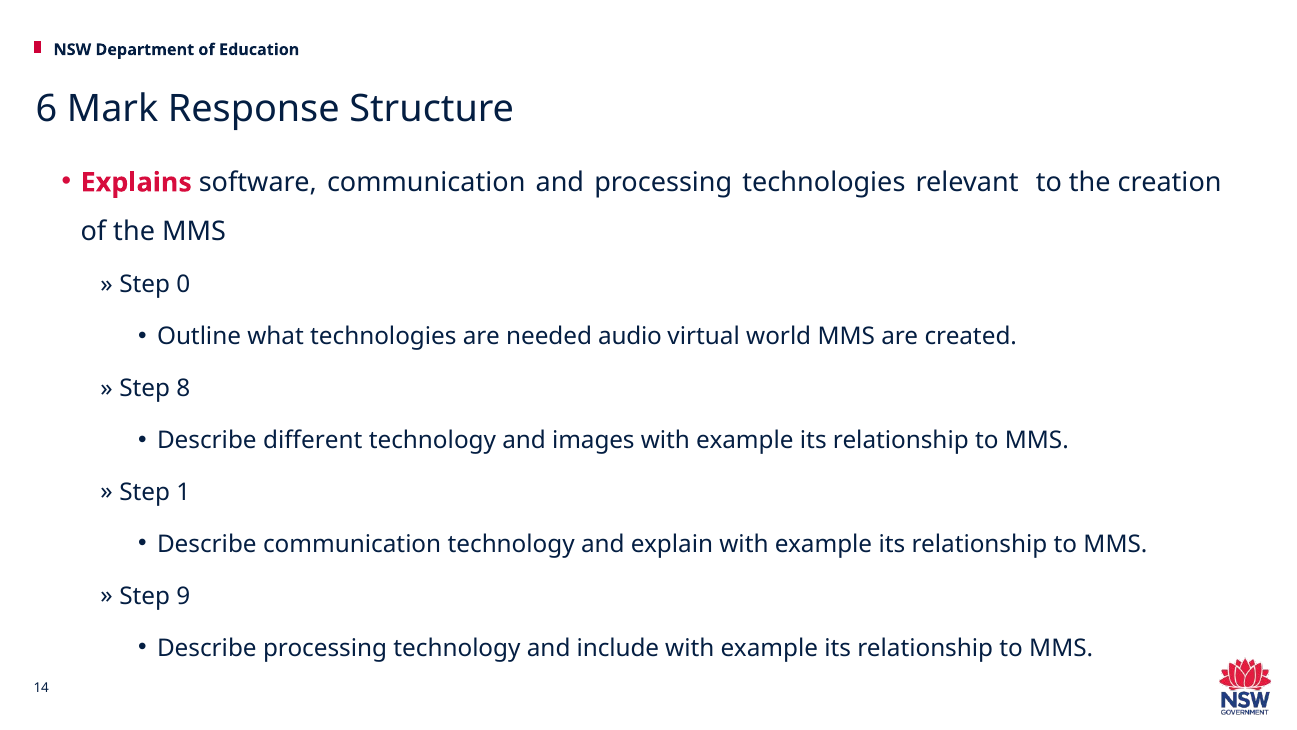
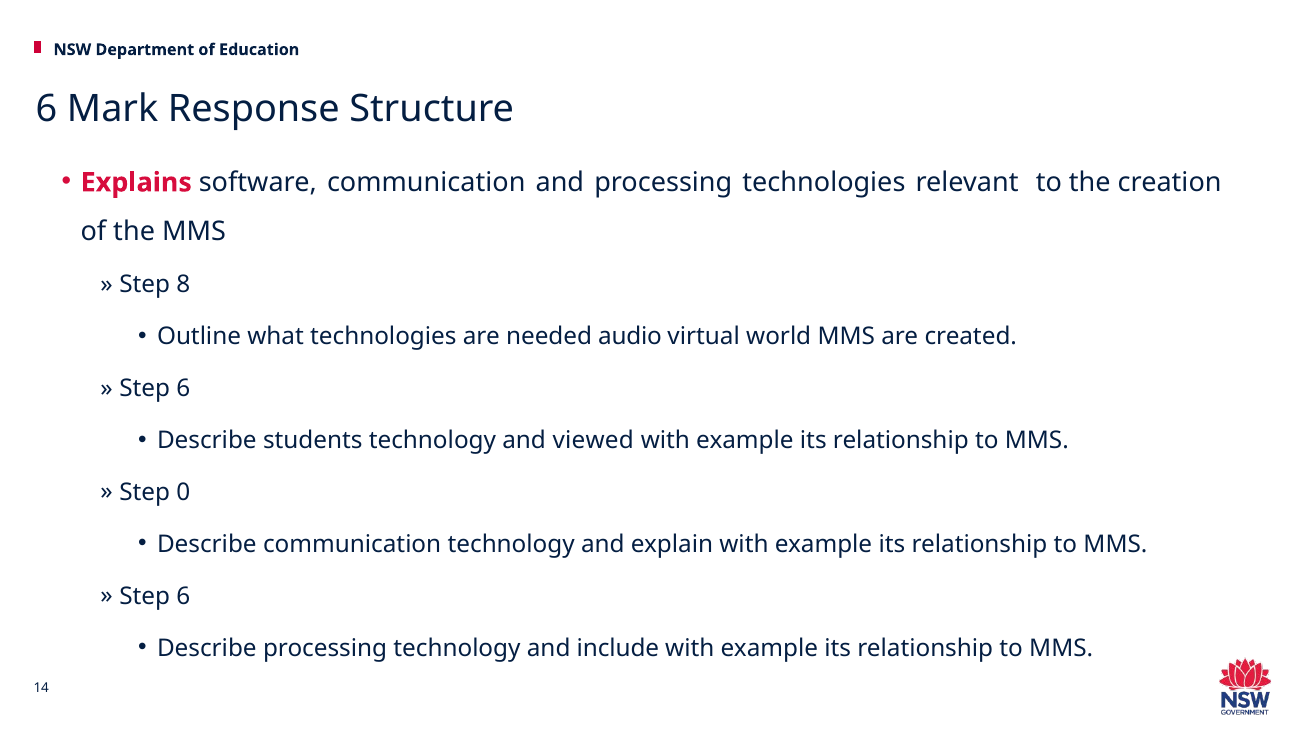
0: 0 -> 8
8 at (183, 388): 8 -> 6
different: different -> students
images: images -> viewed
1: 1 -> 0
9 at (183, 596): 9 -> 6
